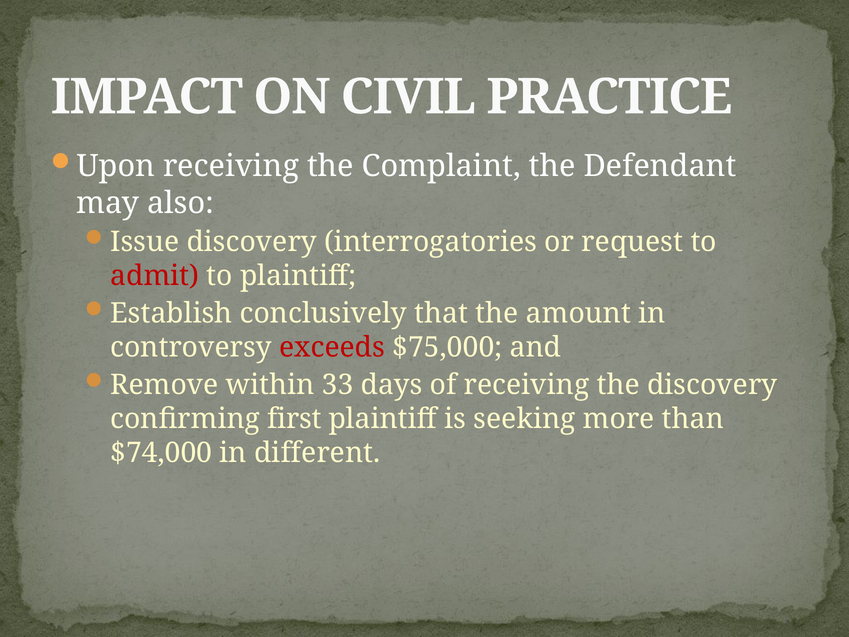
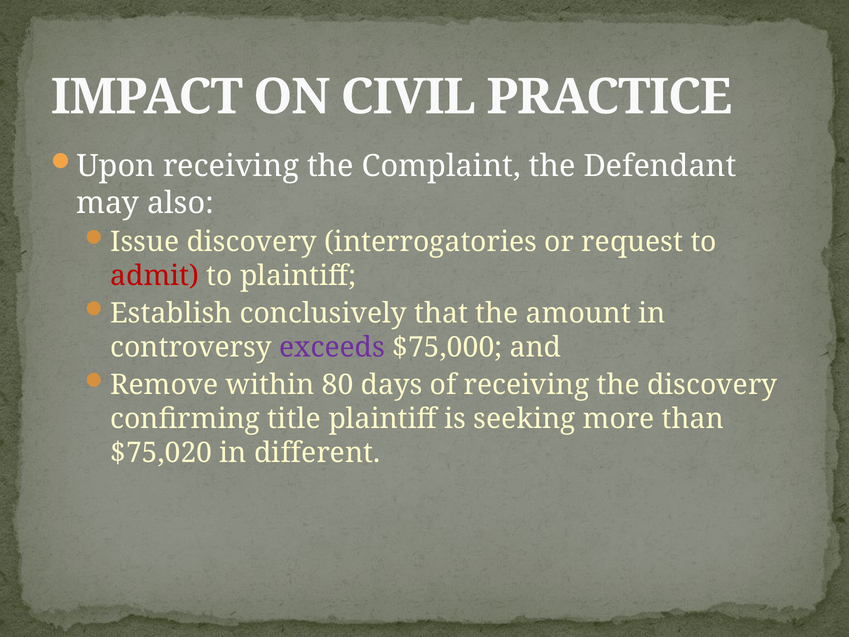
exceeds colour: red -> purple
33: 33 -> 80
first: first -> title
$74,000: $74,000 -> $75,020
